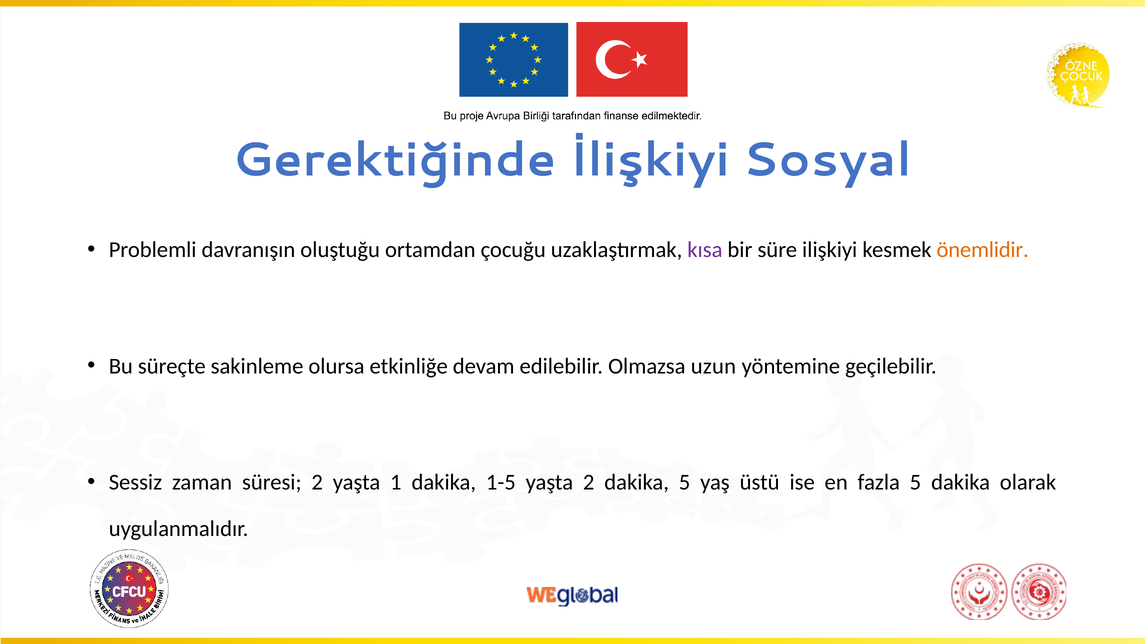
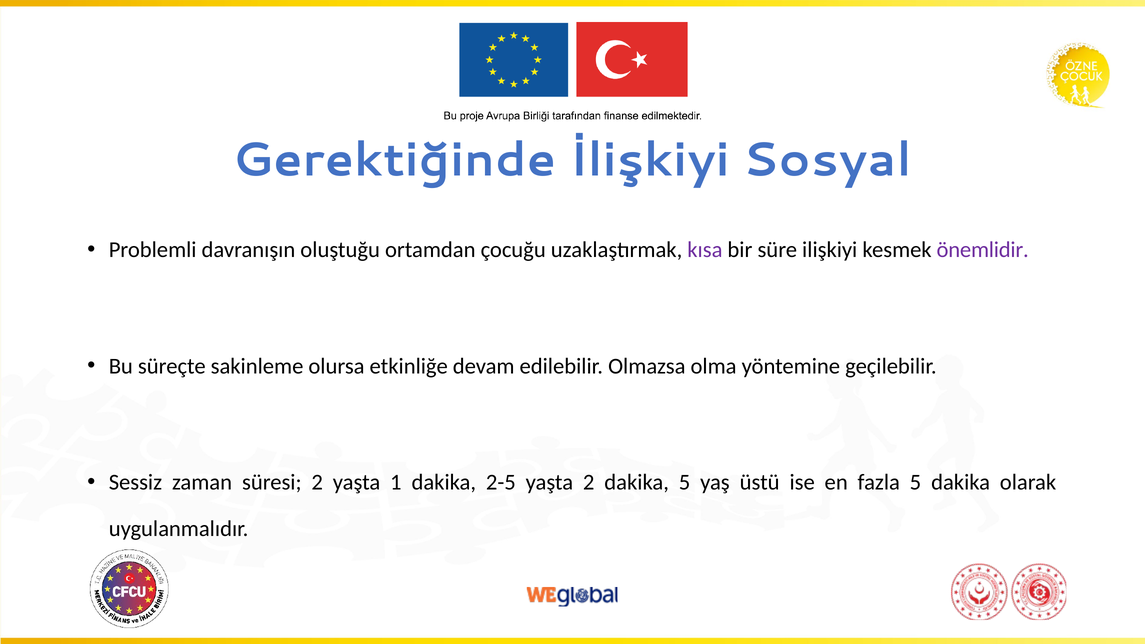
önemlidir colour: orange -> purple
uzun: uzun -> olma
1-5: 1-5 -> 2-5
